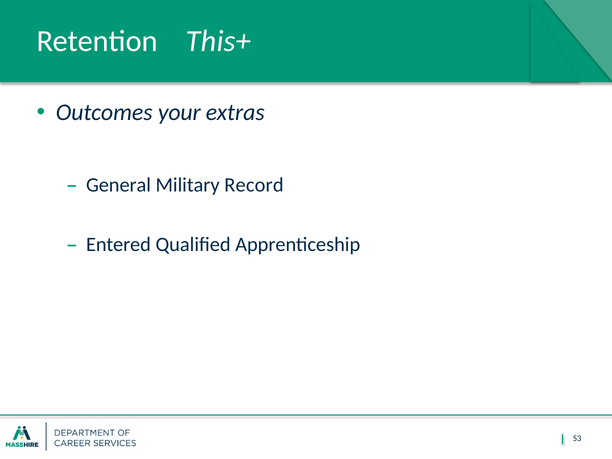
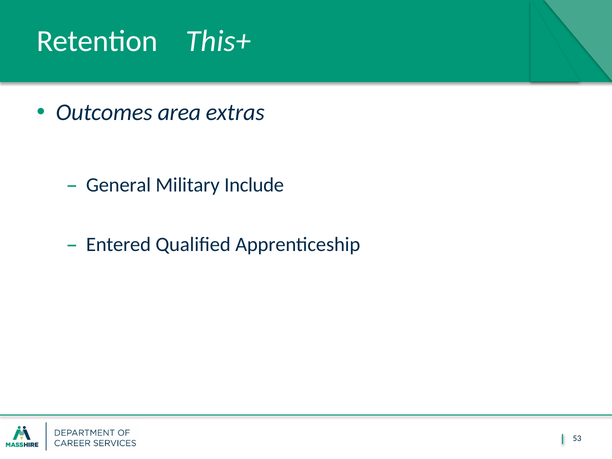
your: your -> area
Record: Record -> Include
